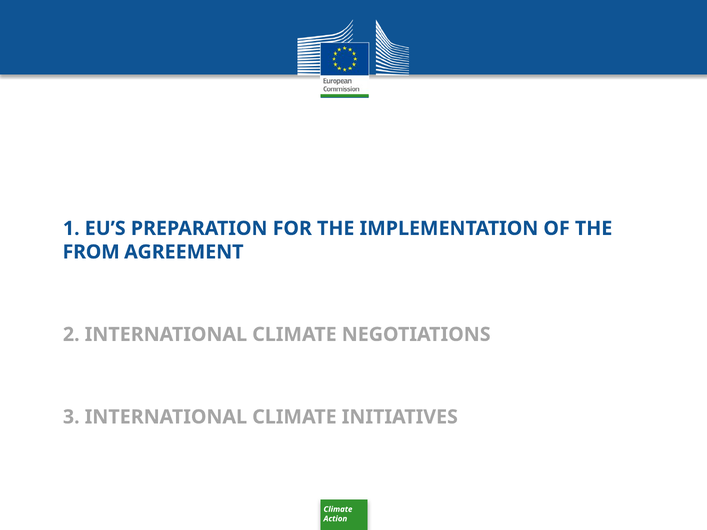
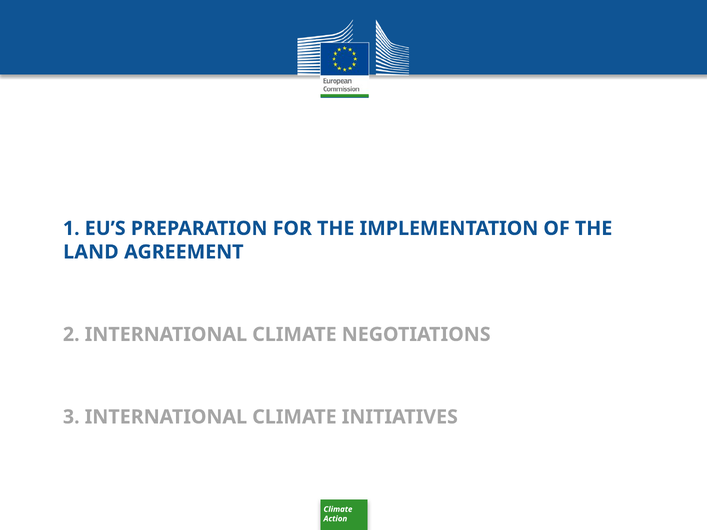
FROM: FROM -> LAND
